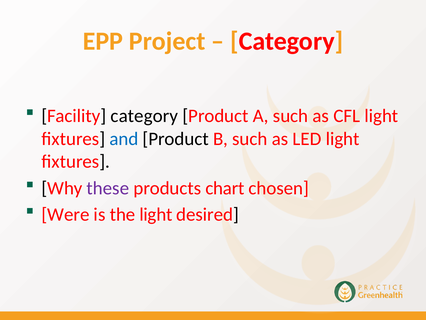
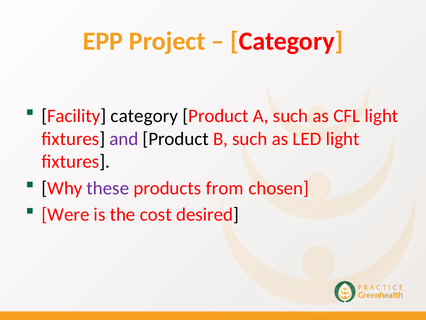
and colour: blue -> purple
chart: chart -> from
the light: light -> cost
